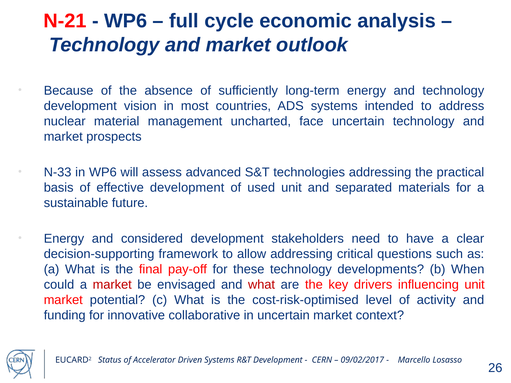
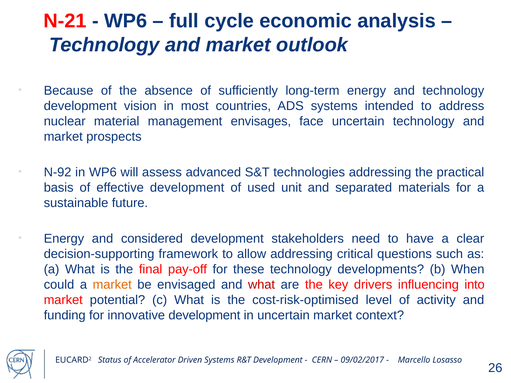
uncharted: uncharted -> envisages
N-33: N-33 -> N-92
market at (112, 285) colour: red -> orange
influencing unit: unit -> into
innovative collaborative: collaborative -> development
